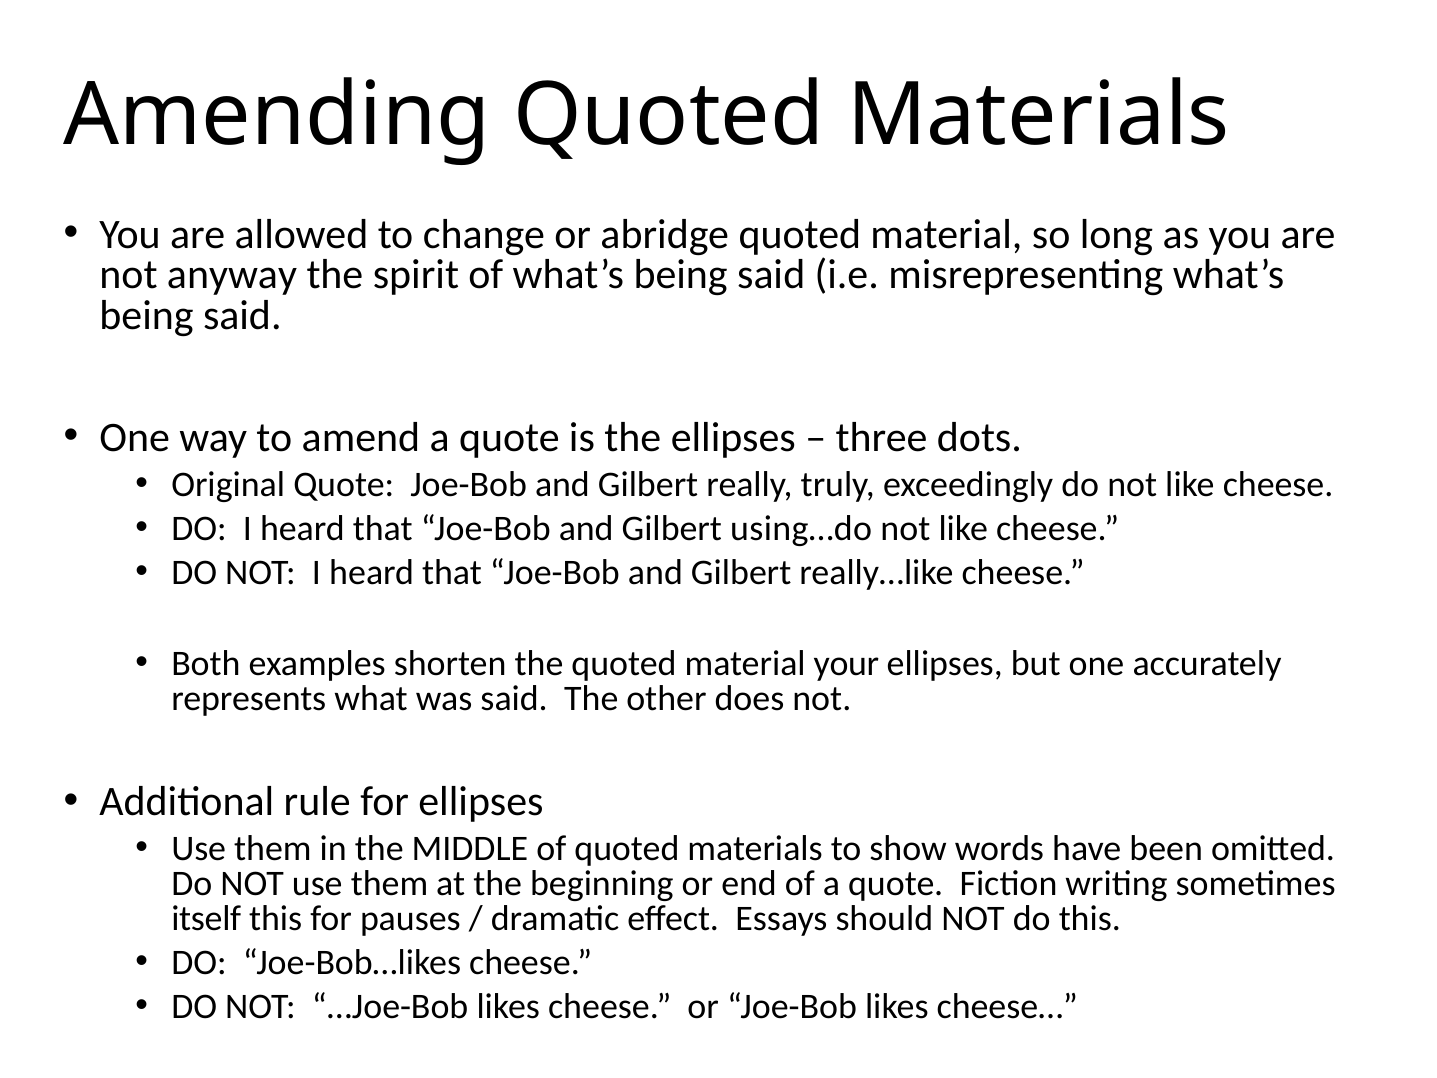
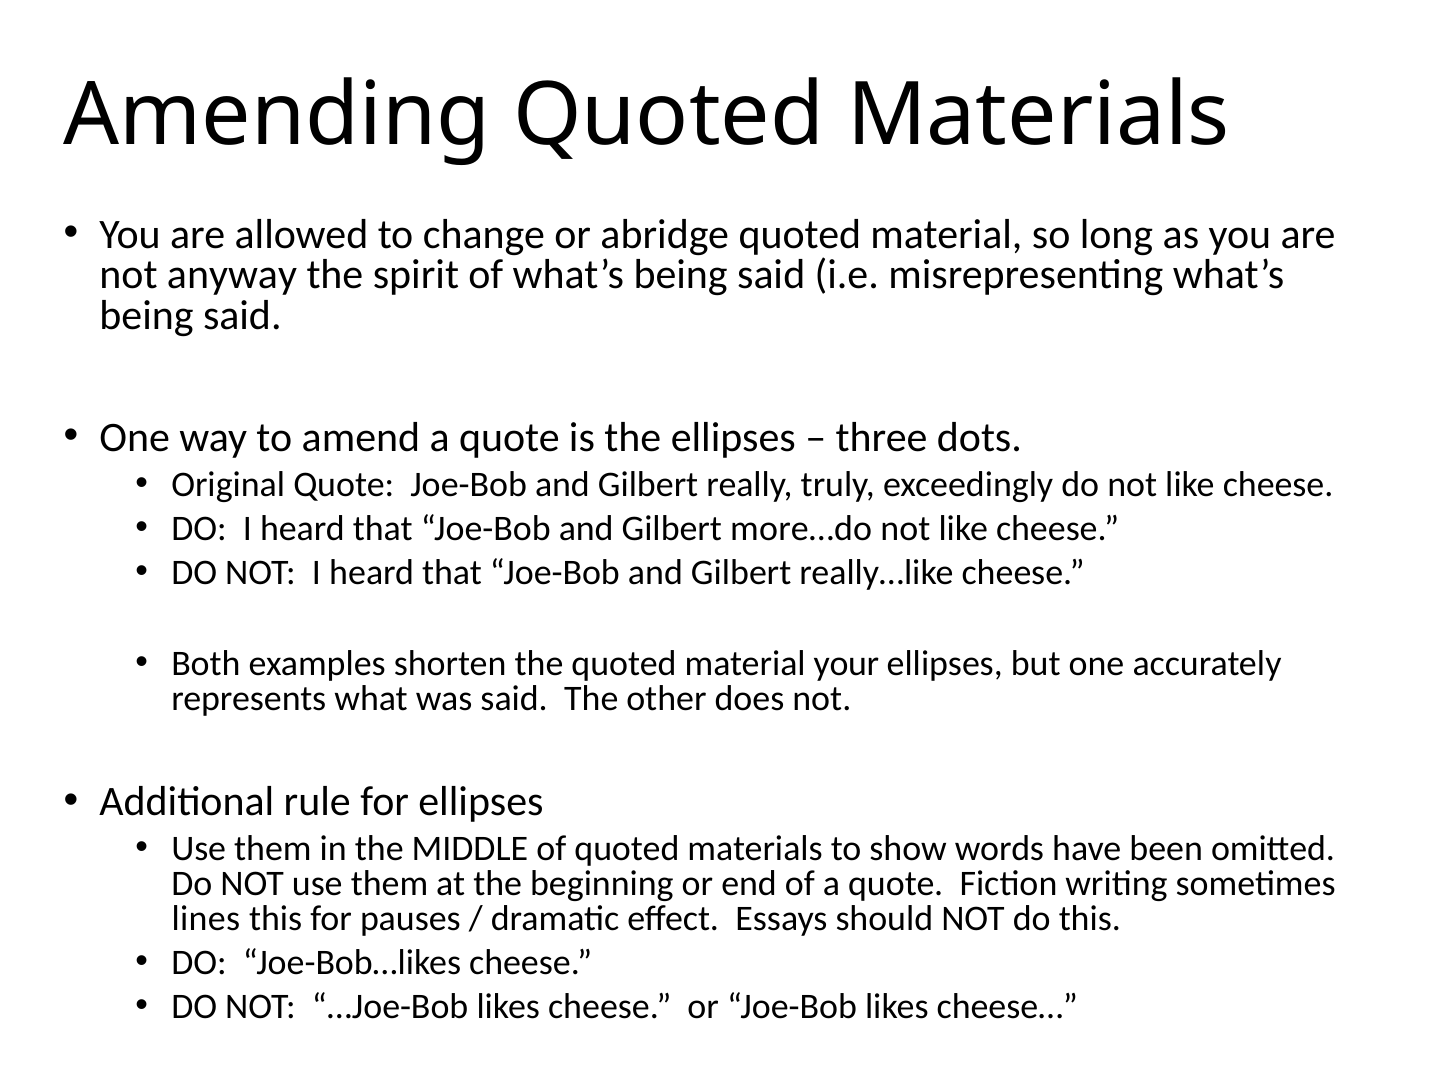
using…do: using…do -> more…do
itself: itself -> lines
